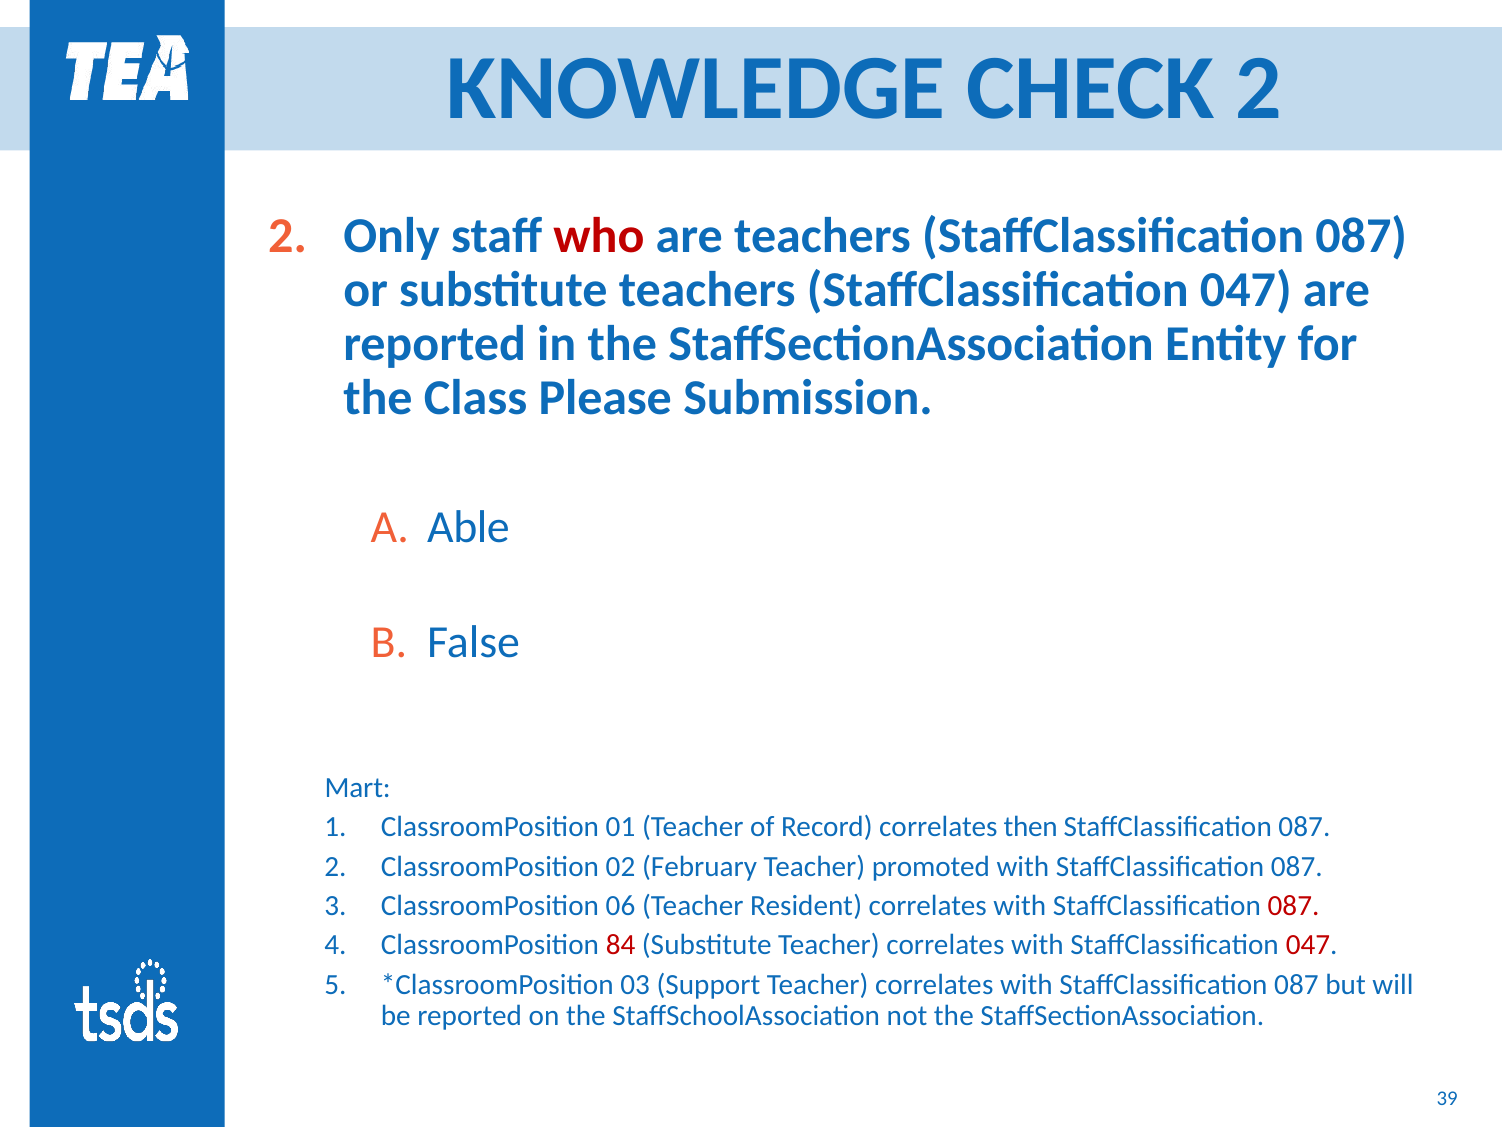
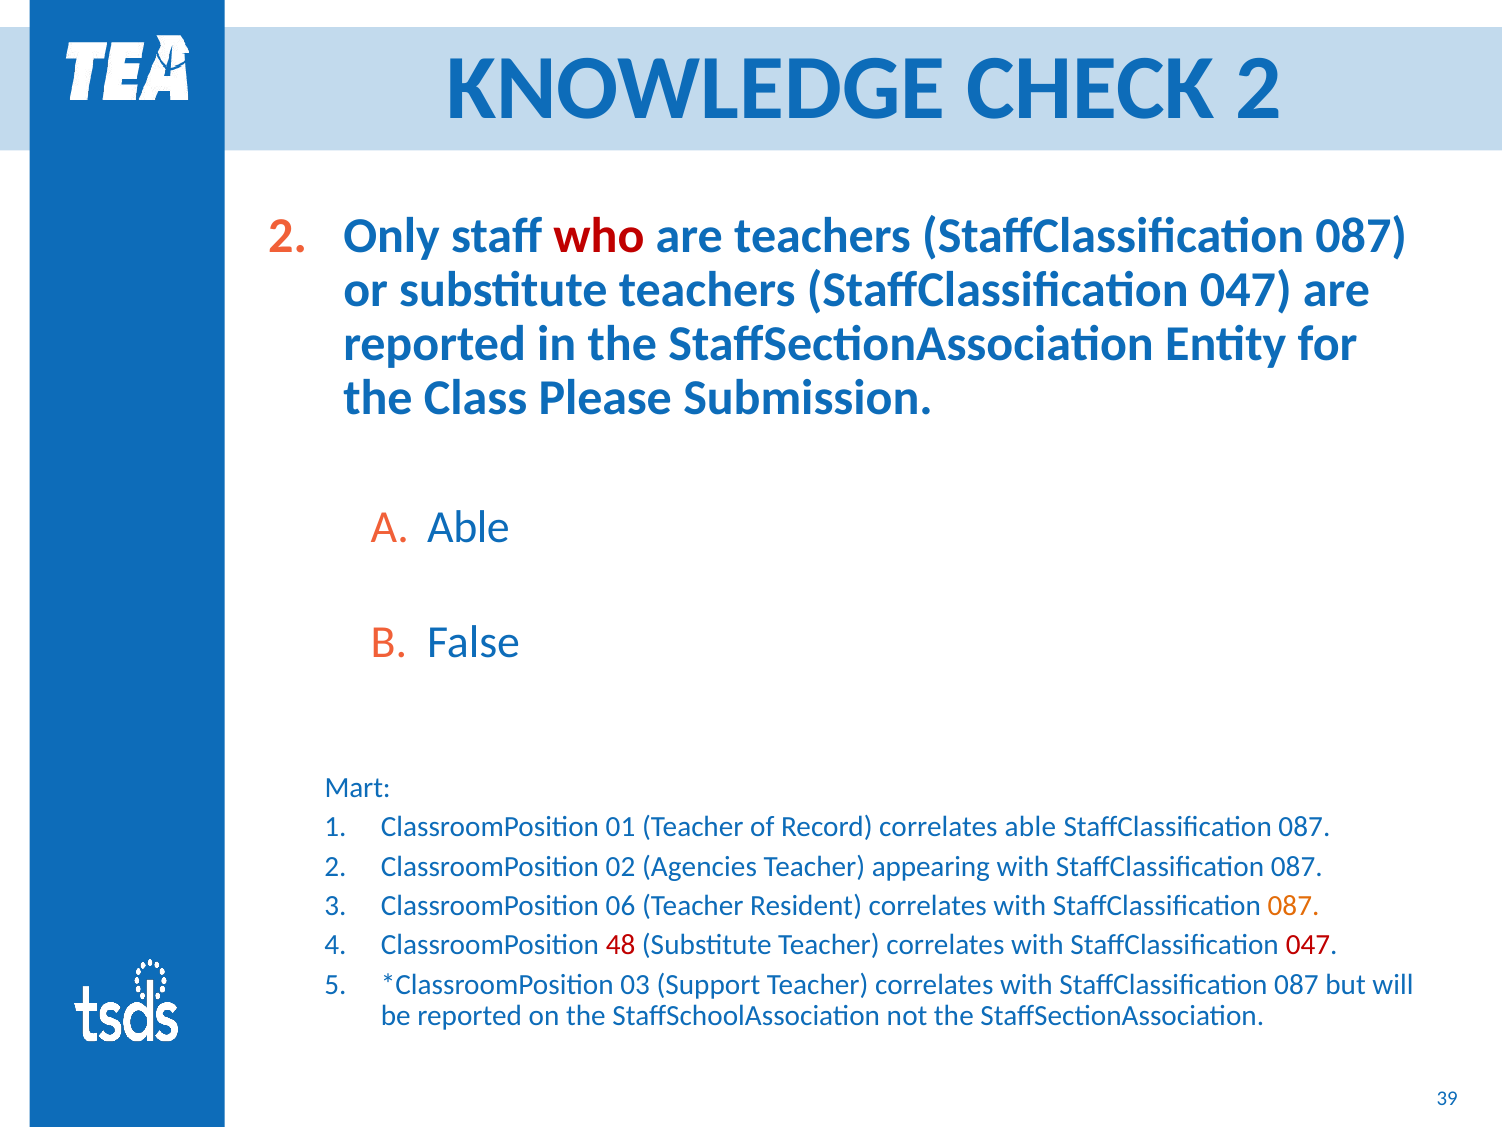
correlates then: then -> able
February: February -> Agencies
promoted: promoted -> appearing
087 at (1294, 905) colour: red -> orange
84: 84 -> 48
